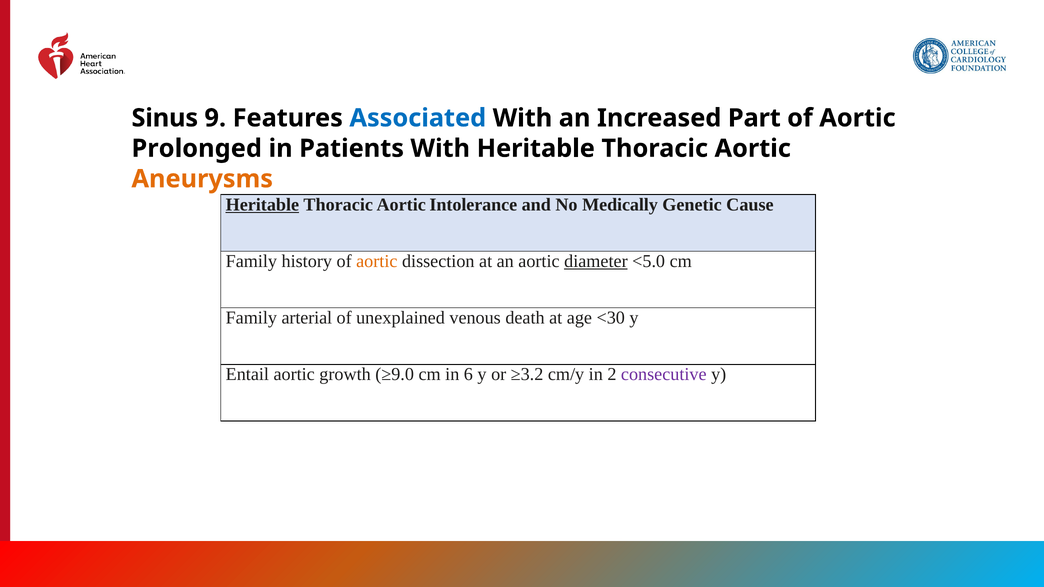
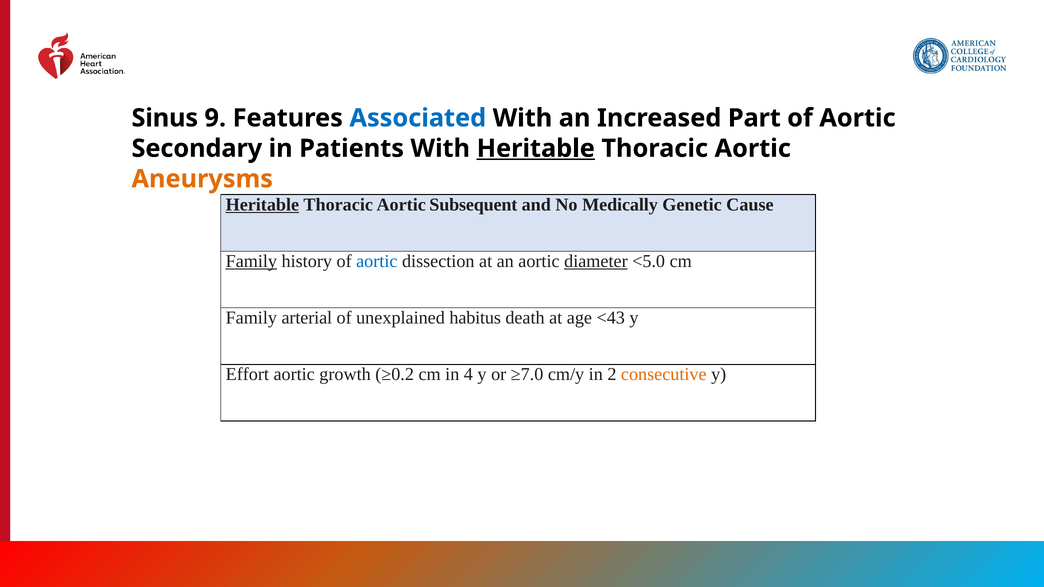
Prolonged: Prolonged -> Secondary
Heritable at (536, 149) underline: none -> present
Intolerance: Intolerance -> Subsequent
Family at (251, 261) underline: none -> present
aortic at (377, 261) colour: orange -> blue
venous: venous -> habitus
<30: <30 -> <43
Entail: Entail -> Effort
≥9.0: ≥9.0 -> ≥0.2
6: 6 -> 4
≥3.2: ≥3.2 -> ≥7.0
consecutive colour: purple -> orange
